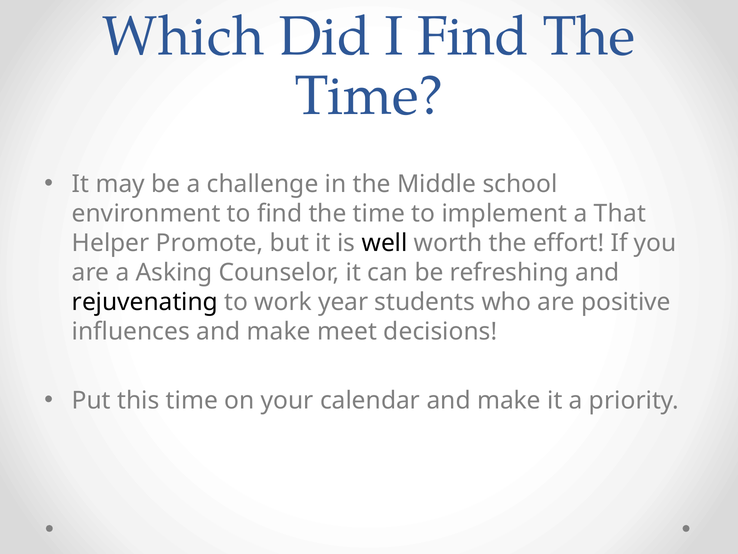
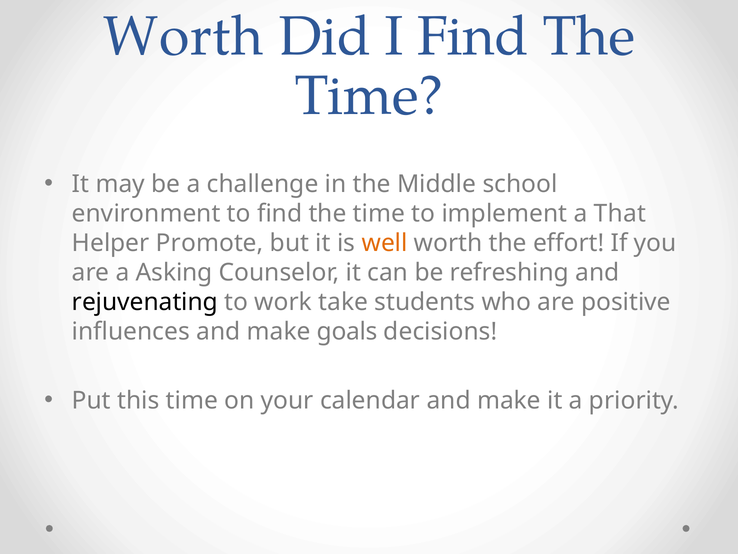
Which at (183, 37): Which -> Worth
well colour: black -> orange
year: year -> take
meet: meet -> goals
